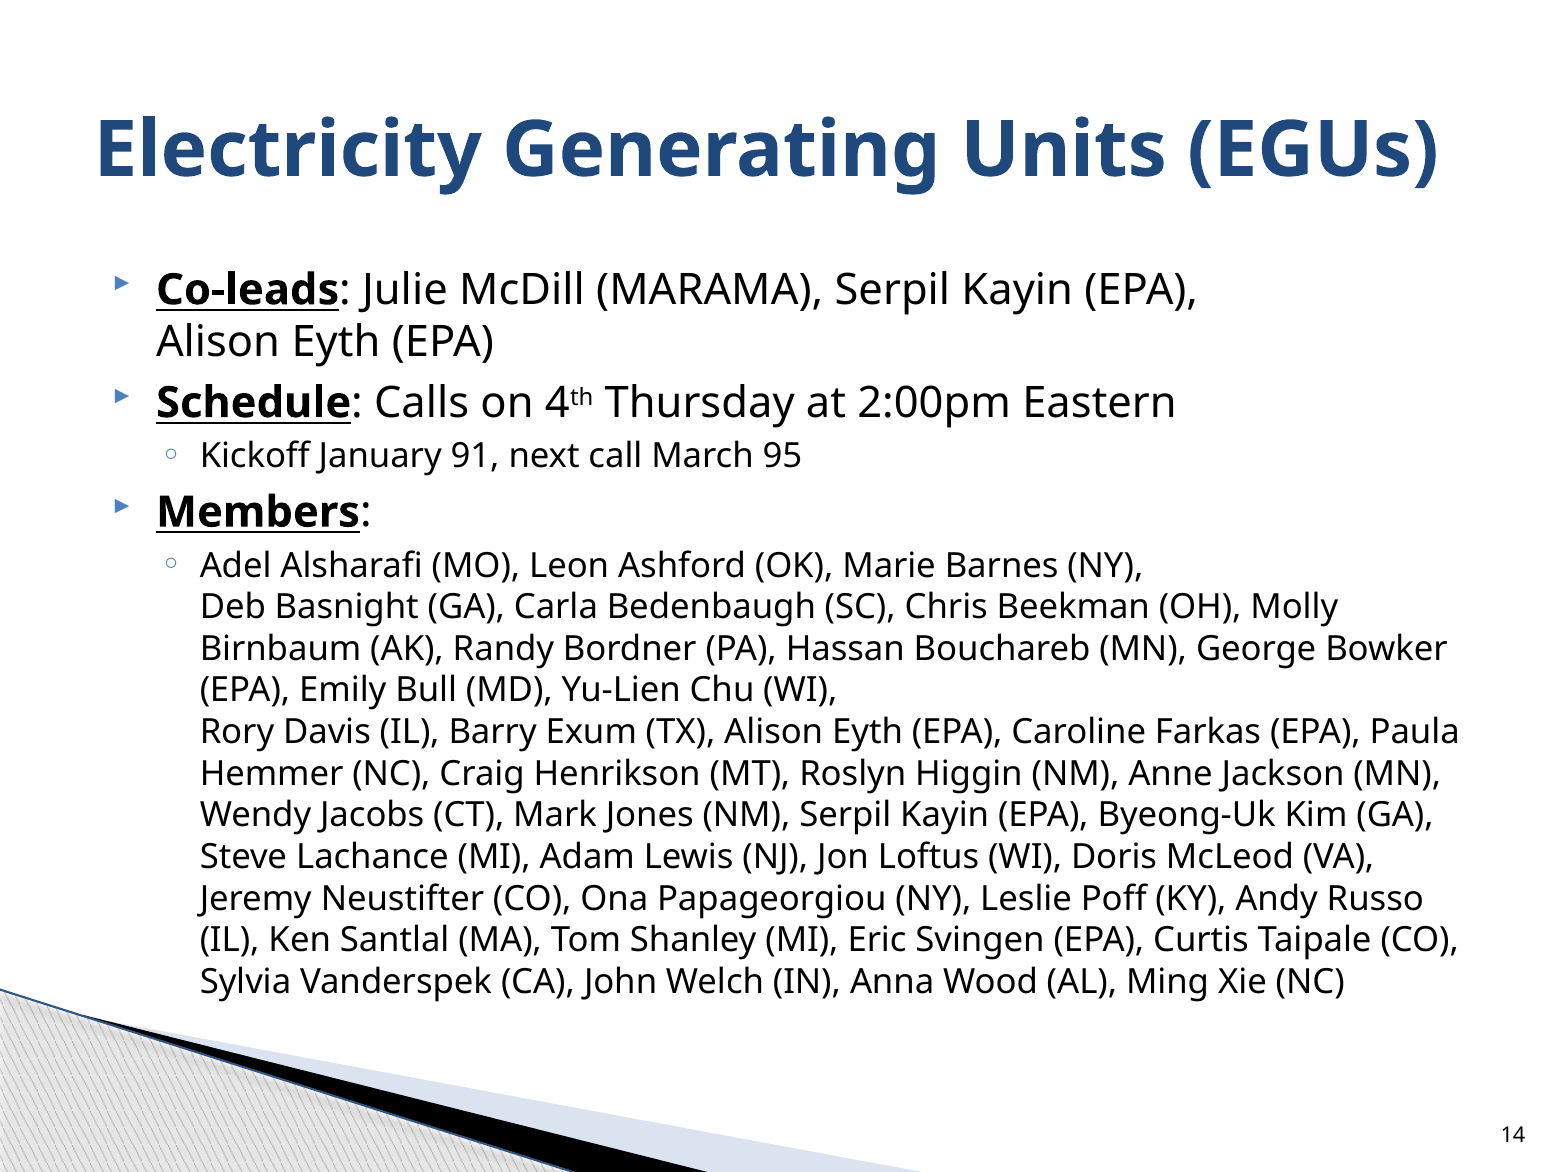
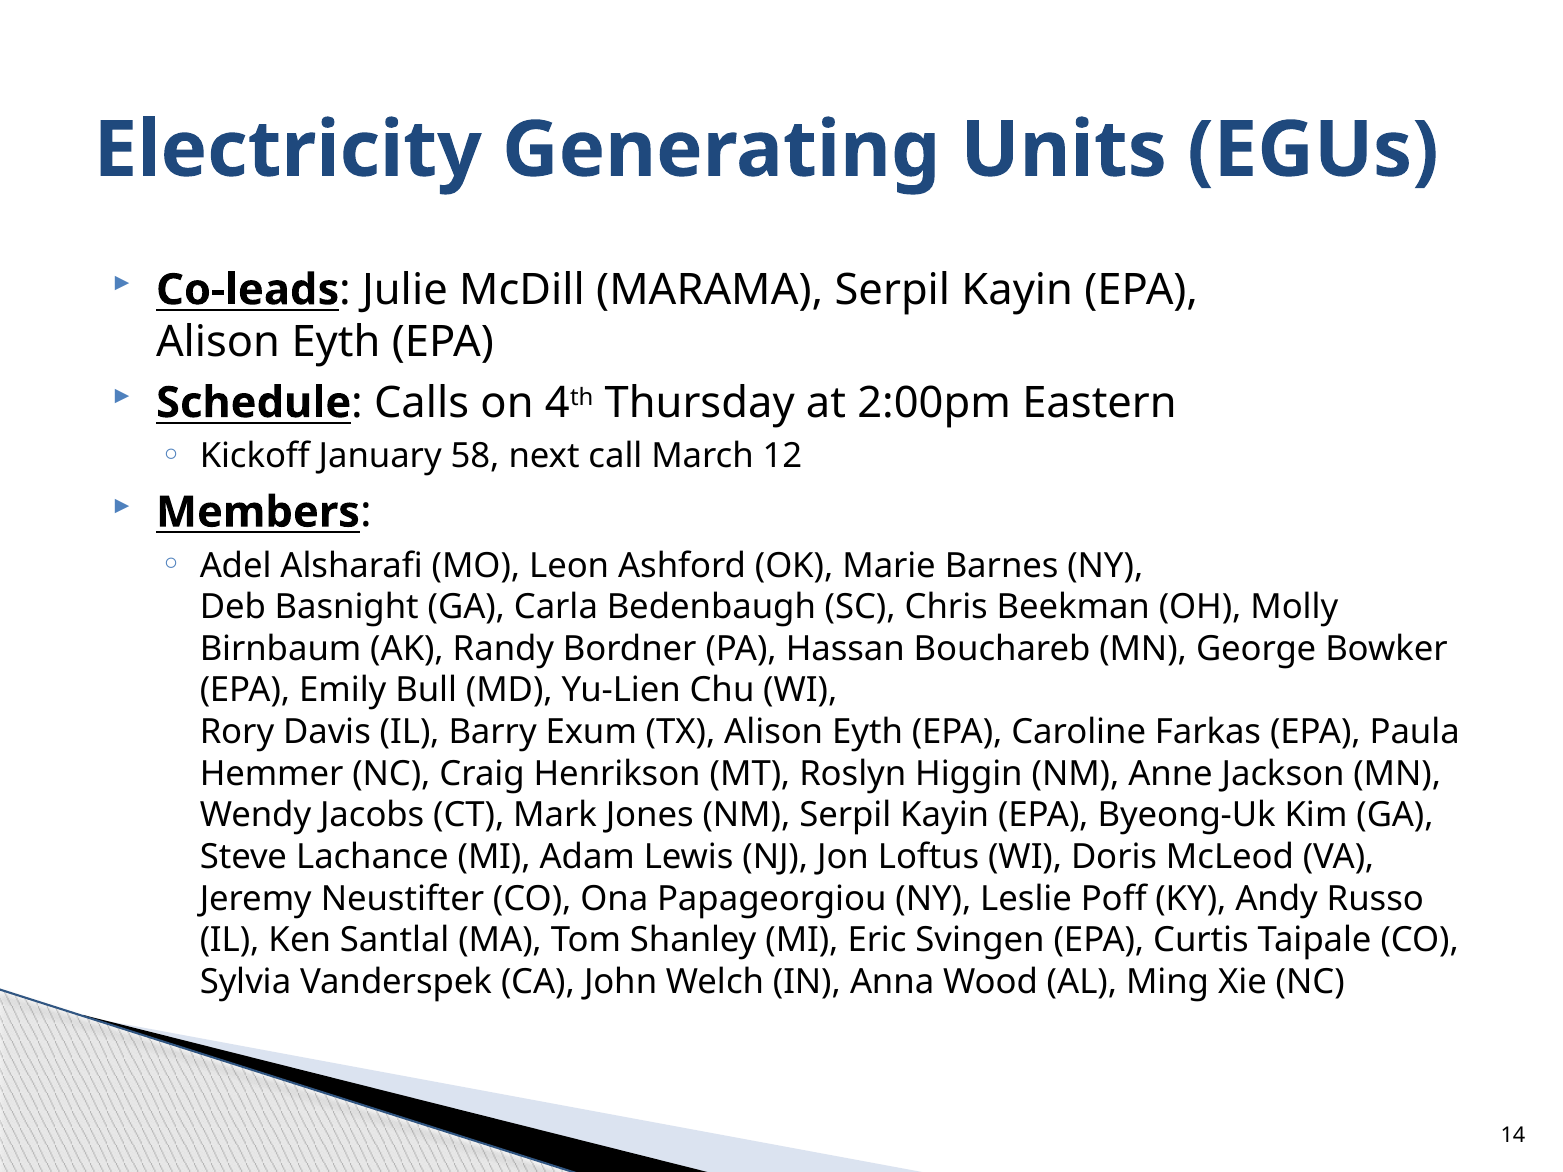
91: 91 -> 58
95: 95 -> 12
